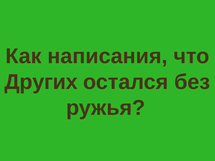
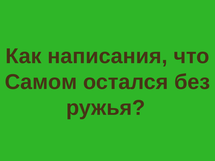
Других: Других -> Самом
